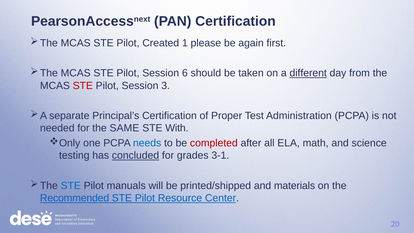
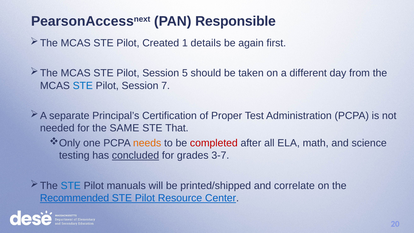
PAN Certification: Certification -> Responsible
please: please -> details
6: 6 -> 5
different underline: present -> none
STE at (83, 86) colour: red -> blue
3: 3 -> 7
With: With -> That
needs colour: blue -> orange
3-1: 3-1 -> 3-7
materials: materials -> correlate
